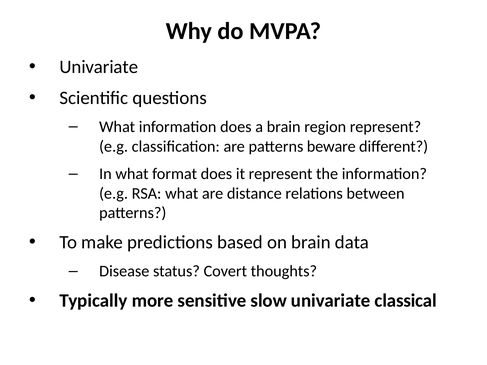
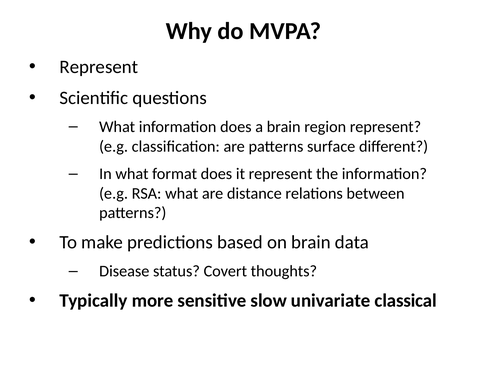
Univariate at (99, 67): Univariate -> Represent
beware: beware -> surface
